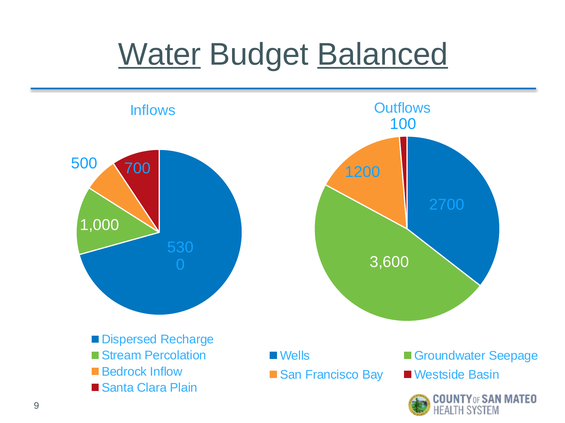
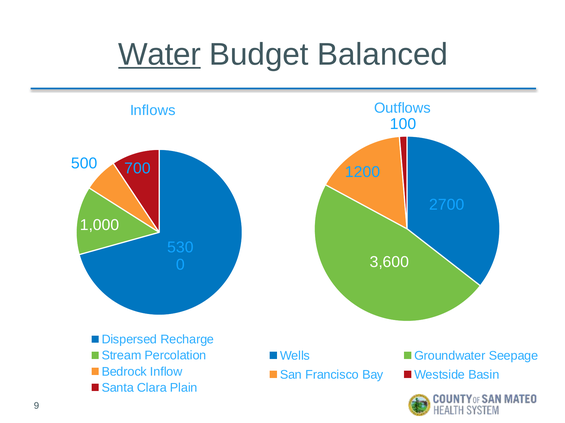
Balanced underline: present -> none
